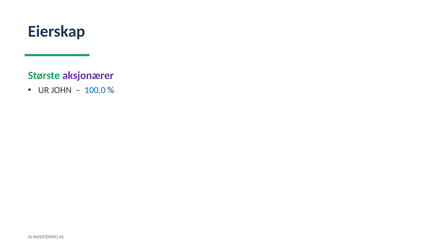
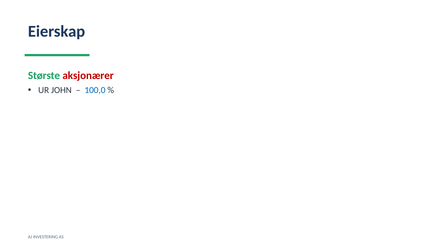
aksjonærer colour: purple -> red
